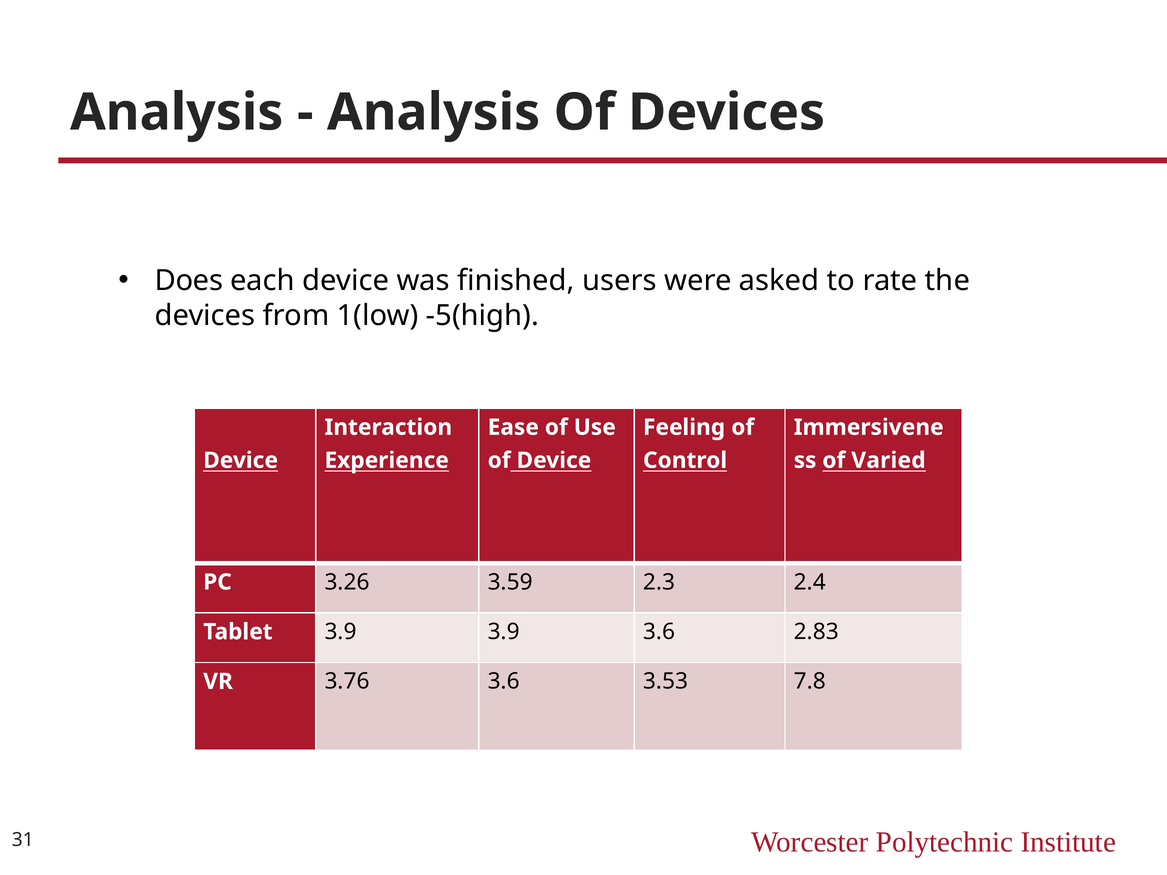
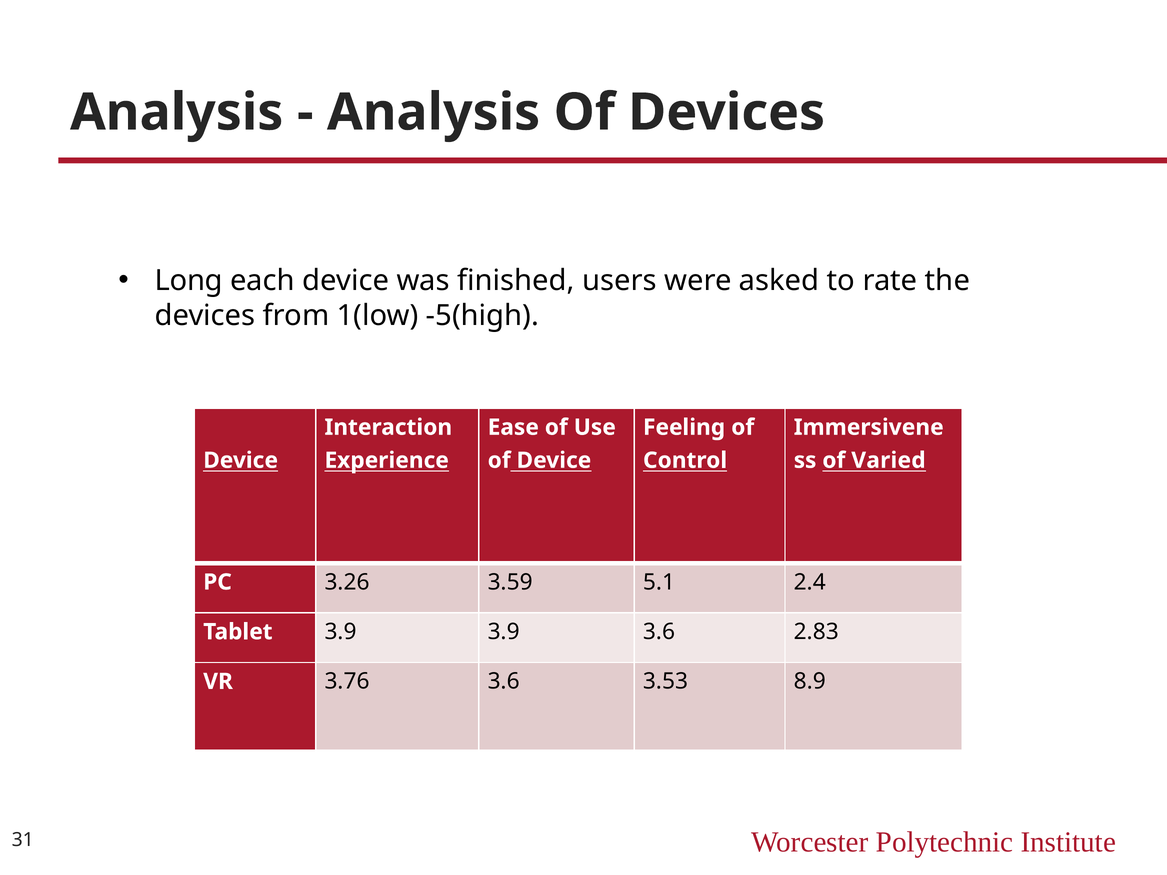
Does: Does -> Long
2.3: 2.3 -> 5.1
7.8: 7.8 -> 8.9
